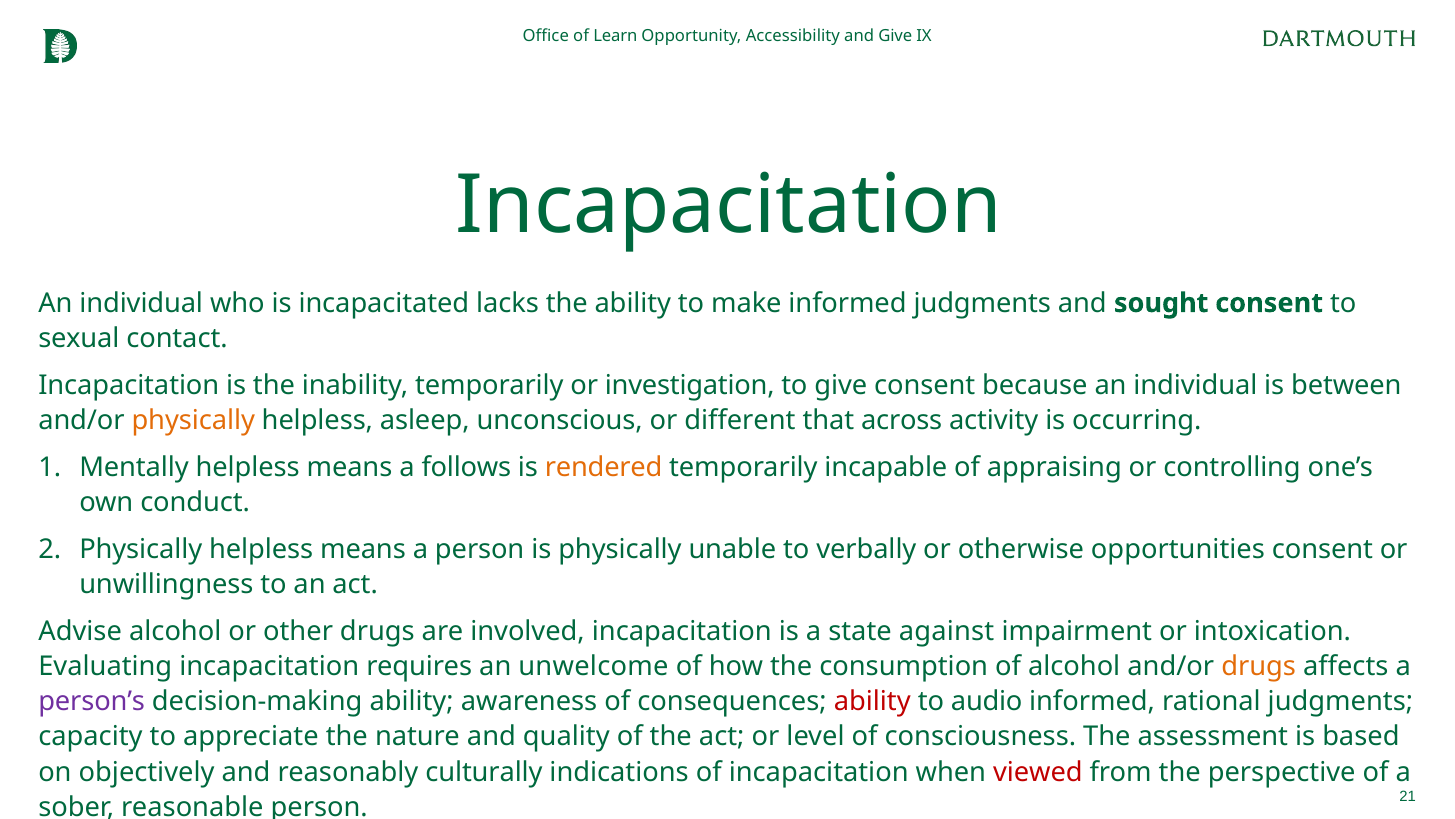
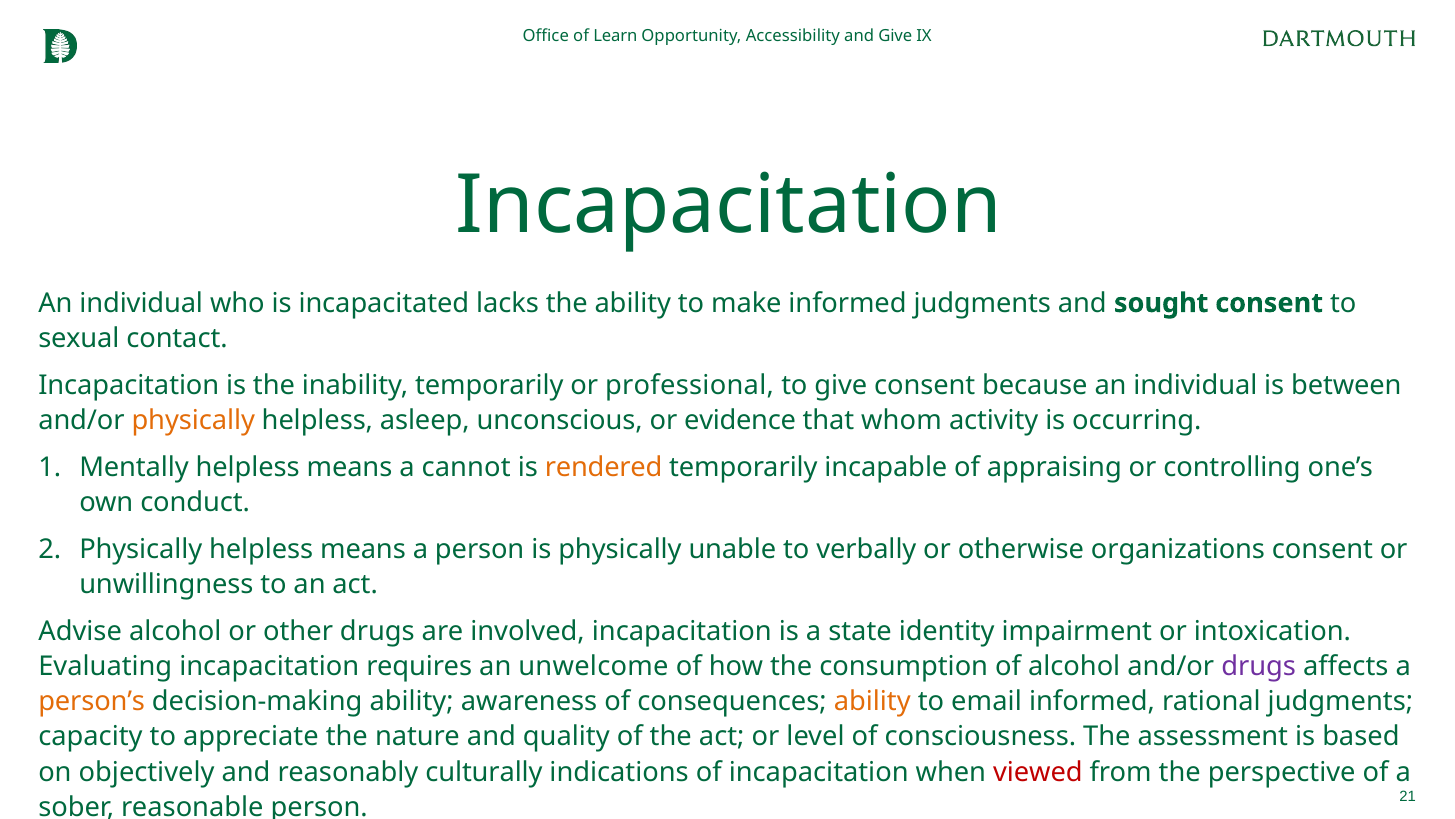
investigation: investigation -> professional
different: different -> evidence
across: across -> whom
follows: follows -> cannot
opportunities: opportunities -> organizations
against: against -> identity
drugs at (1259, 666) colour: orange -> purple
person’s colour: purple -> orange
ability at (872, 701) colour: red -> orange
audio: audio -> email
